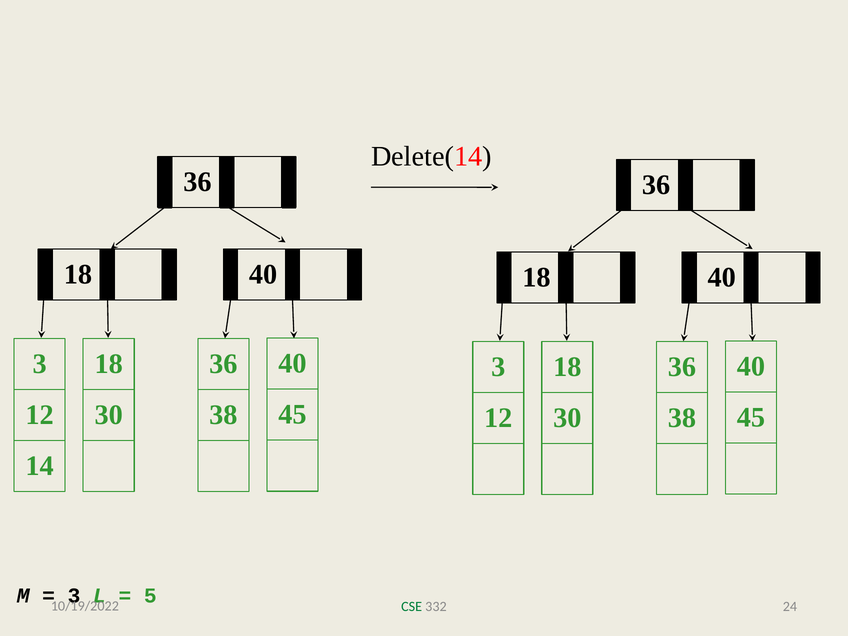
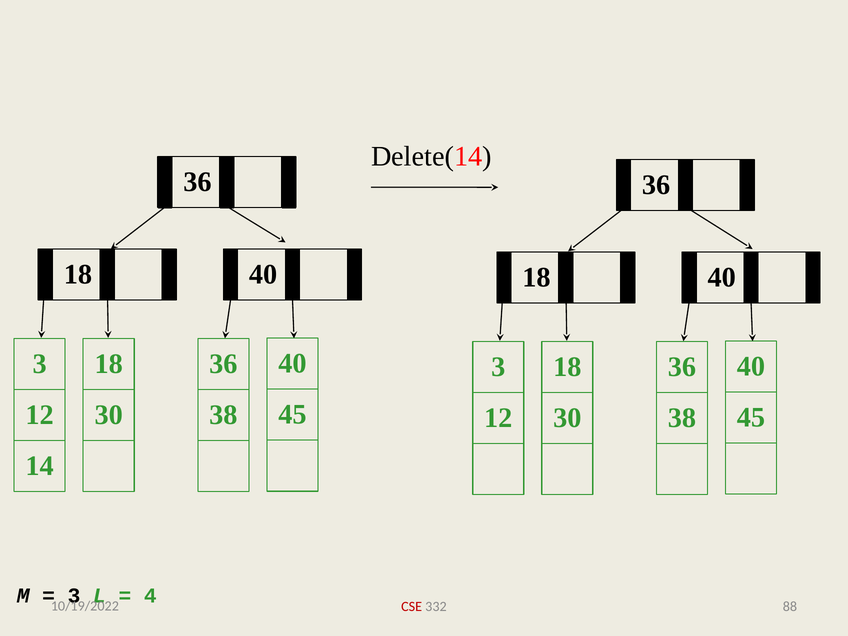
5: 5 -> 4
CSE colour: green -> red
24: 24 -> 88
